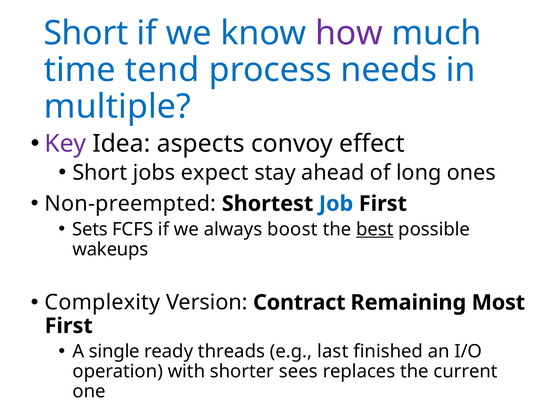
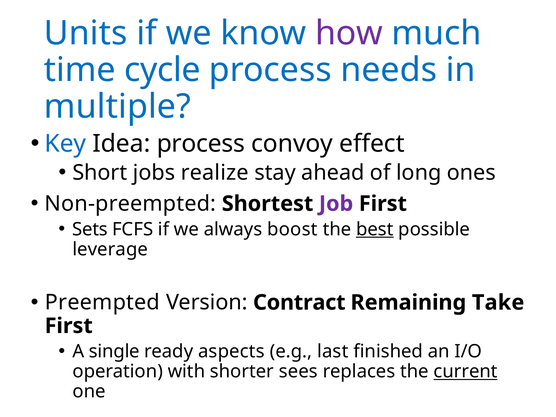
Short at (86, 33): Short -> Units
tend: tend -> cycle
Key colour: purple -> blue
Idea aspects: aspects -> process
expect: expect -> realize
Job colour: blue -> purple
wakeups: wakeups -> leverage
Complexity: Complexity -> Preempted
Most: Most -> Take
threads: threads -> aspects
current underline: none -> present
